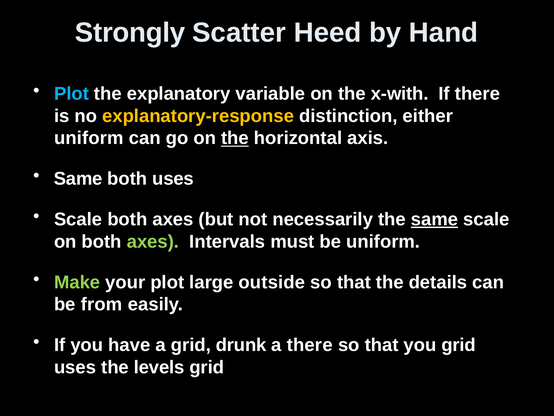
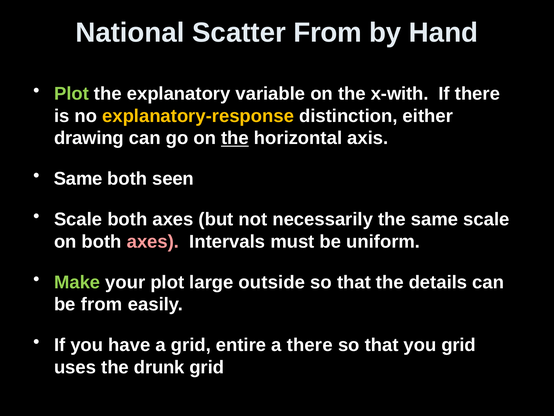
Strongly: Strongly -> National
Scatter Heed: Heed -> From
Plot at (71, 94) colour: light blue -> light green
uniform at (89, 138): uniform -> drawing
both uses: uses -> seen
same at (435, 219) underline: present -> none
axes at (153, 241) colour: light green -> pink
drunk: drunk -> entire
levels: levels -> drunk
